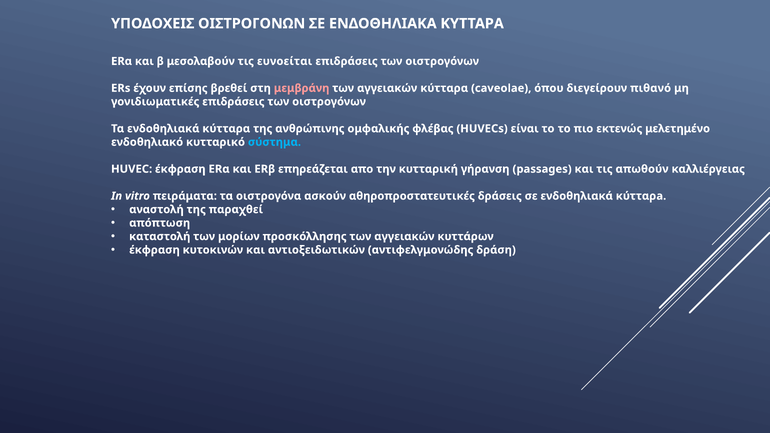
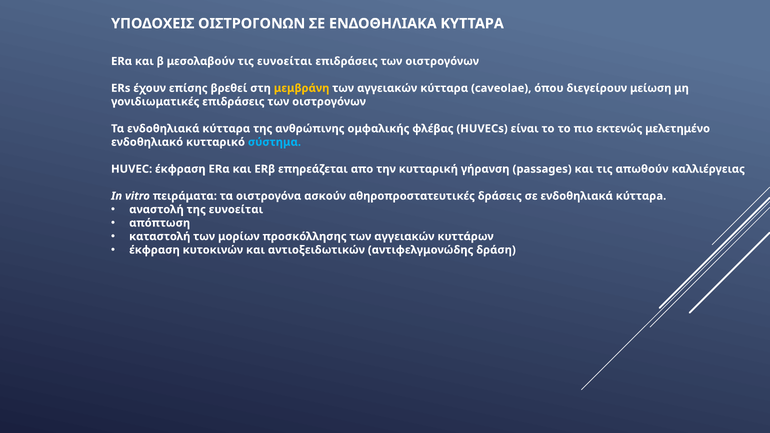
μεμβράνη colour: pink -> yellow
πιθανό: πιθανό -> μείωση
της παραχθεί: παραχθεί -> ευνοείται
